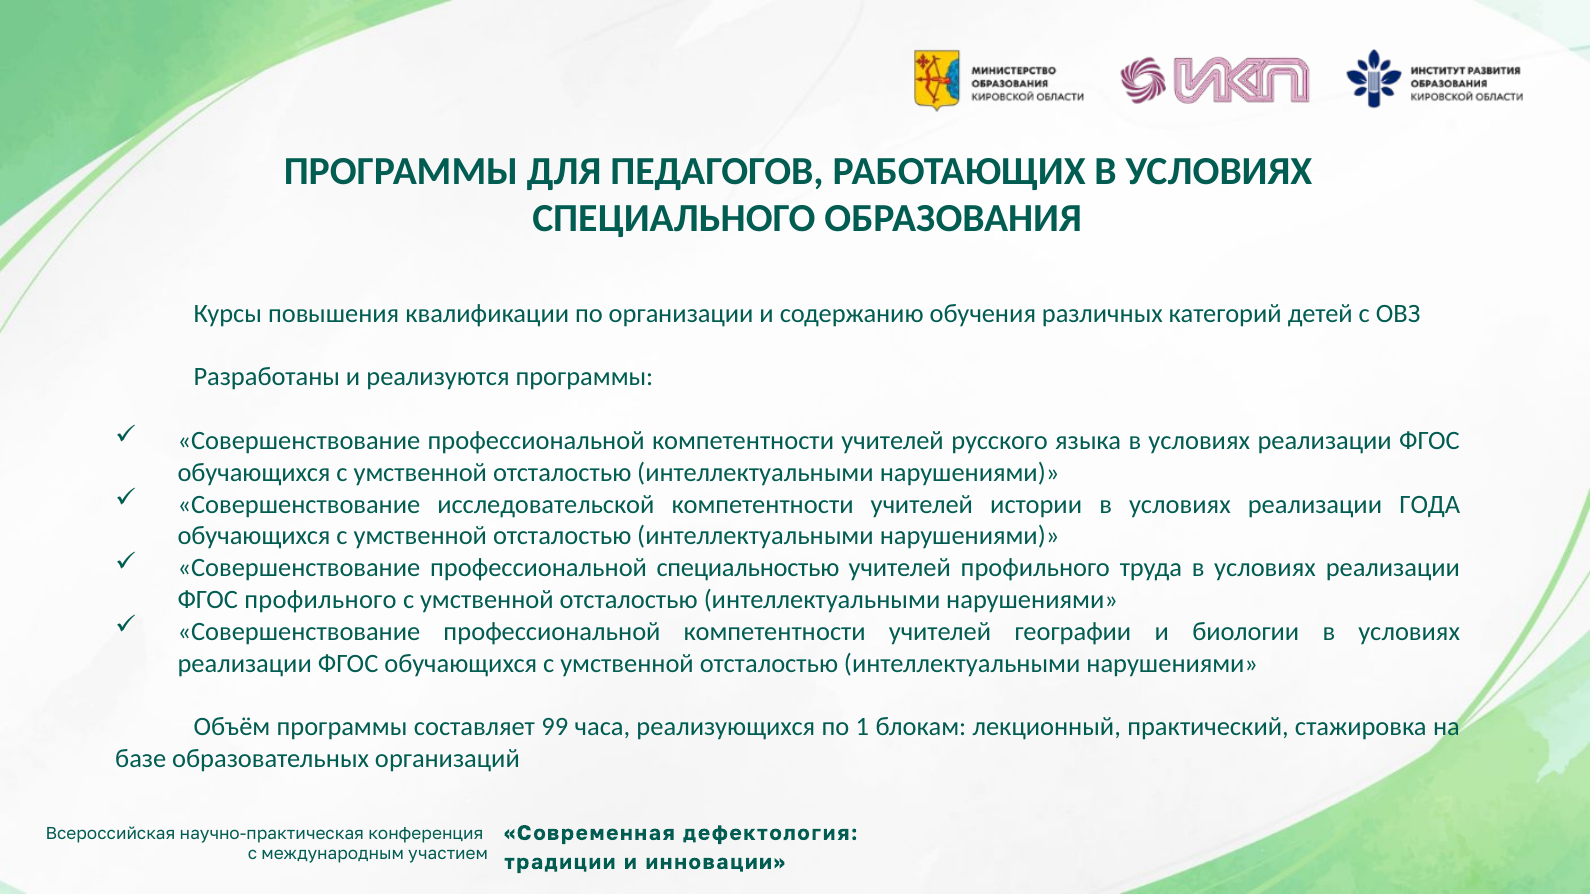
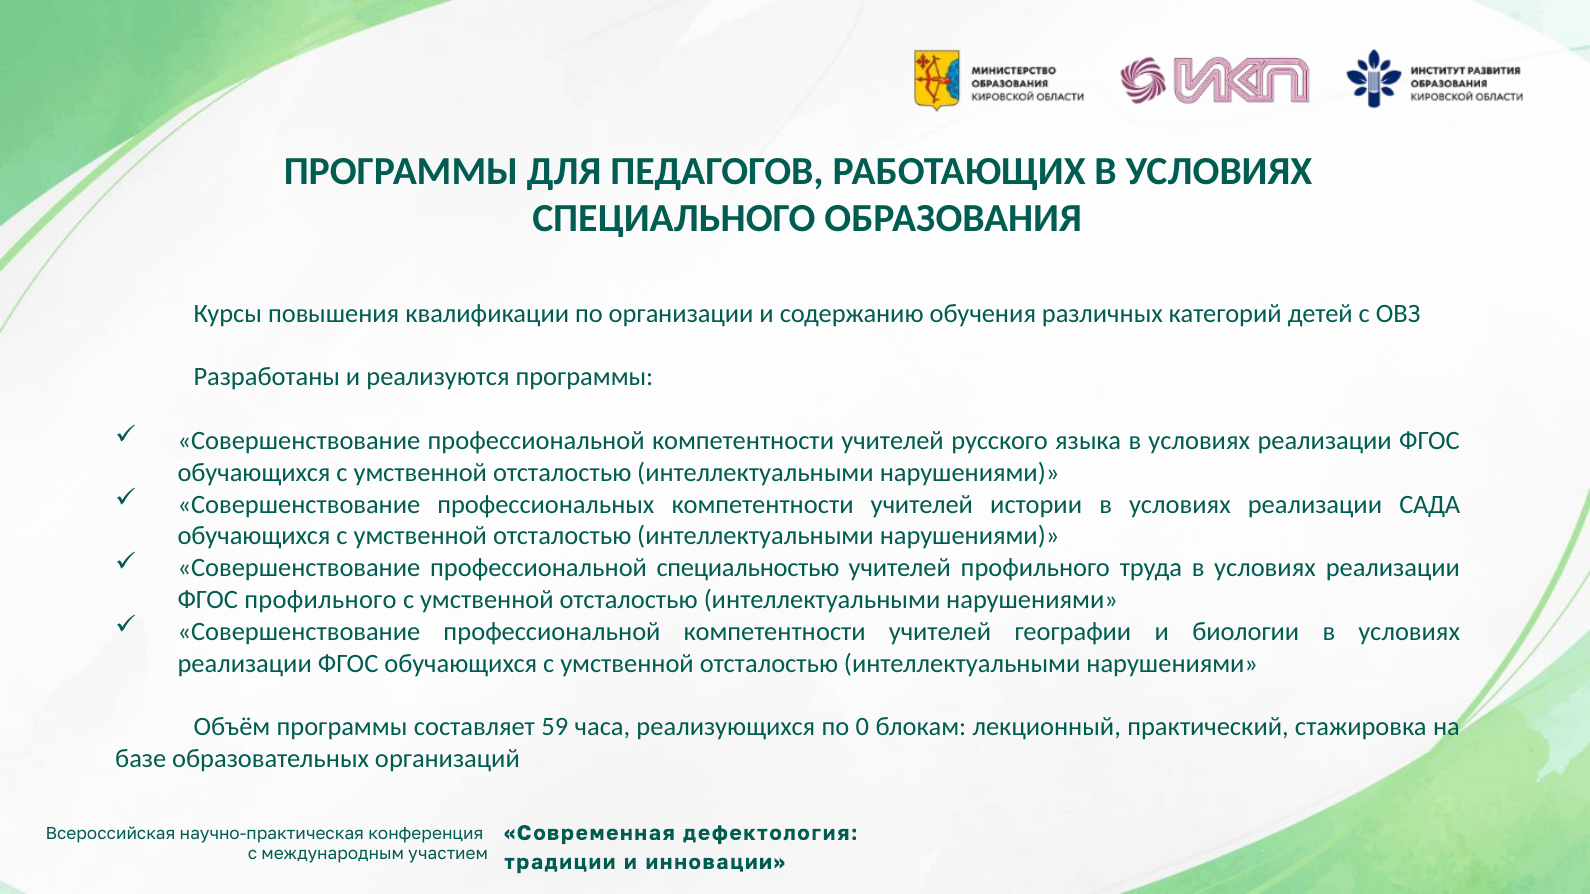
исследовательской: исследовательской -> профессиональных
ГОДА: ГОДА -> САДА
99: 99 -> 59
1: 1 -> 0
